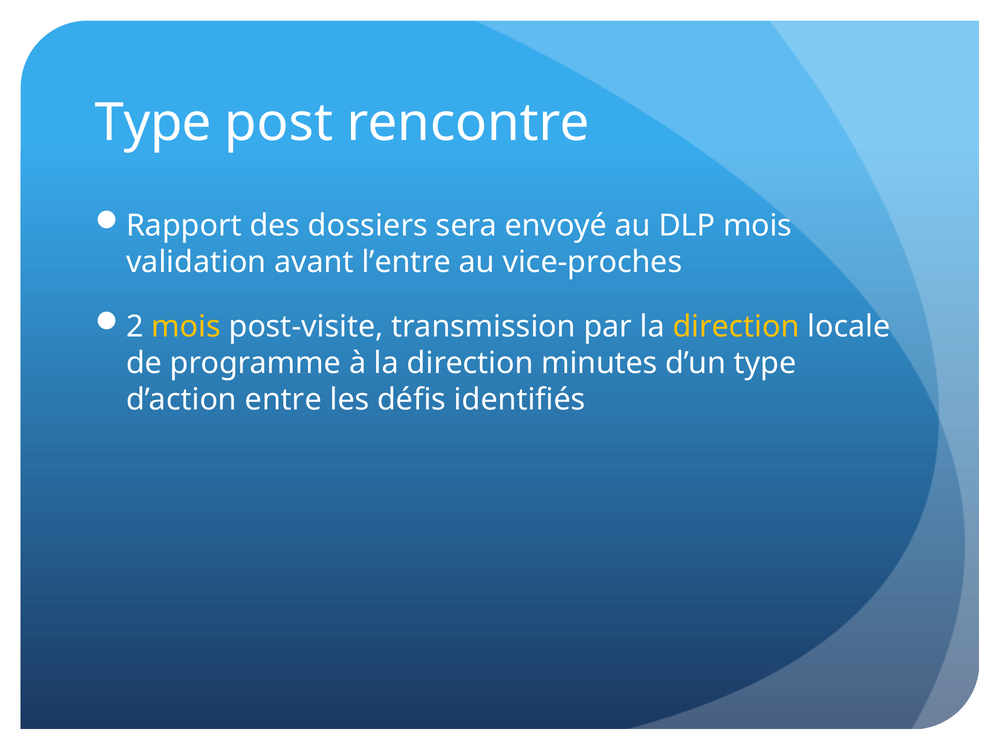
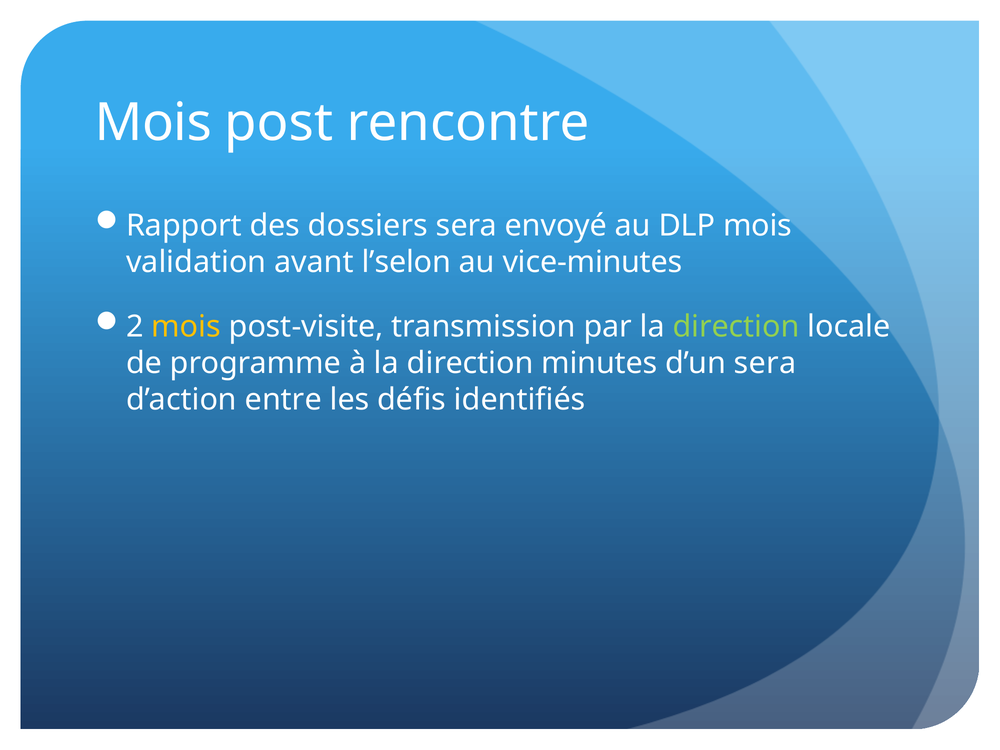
Type at (153, 123): Type -> Mois
l’entre: l’entre -> l’selon
vice-proches: vice-proches -> vice-minutes
direction at (736, 327) colour: yellow -> light green
d’un type: type -> sera
